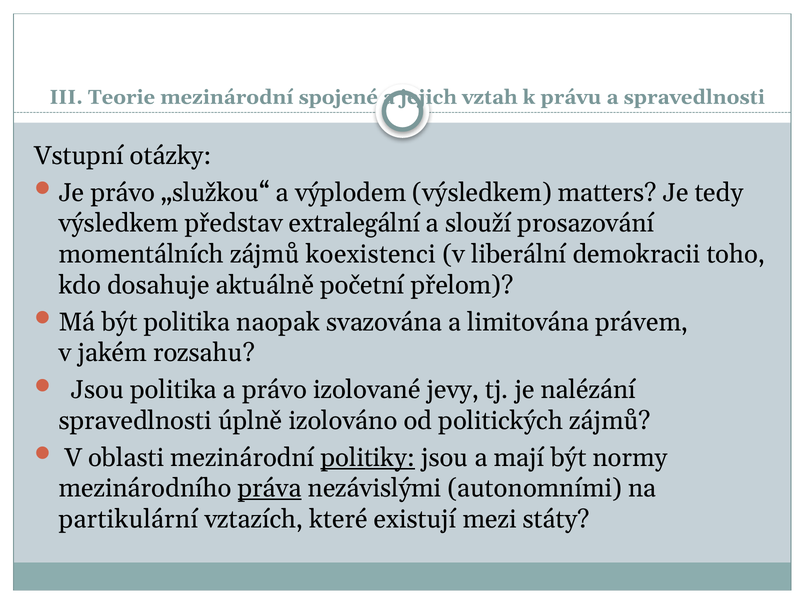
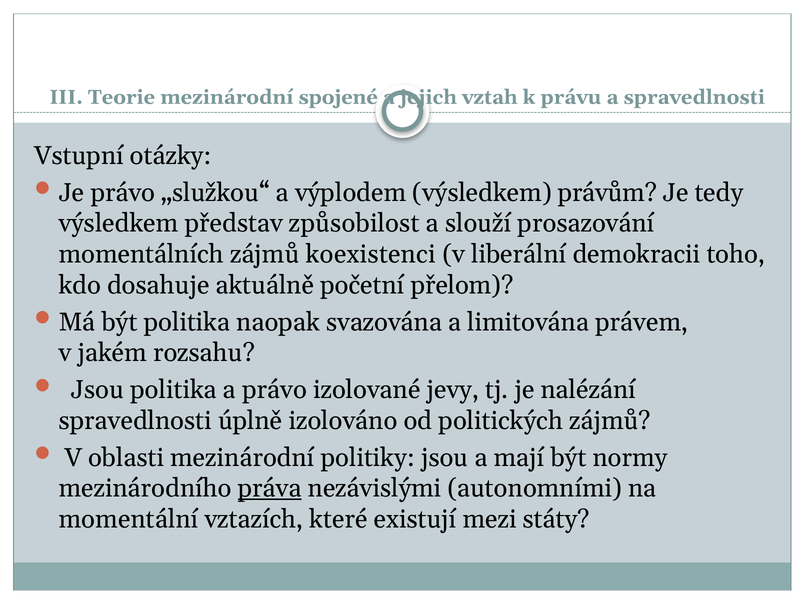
matters: matters -> právům
extralegální: extralegální -> způsobilost
politiky underline: present -> none
partikulární: partikulární -> momentální
